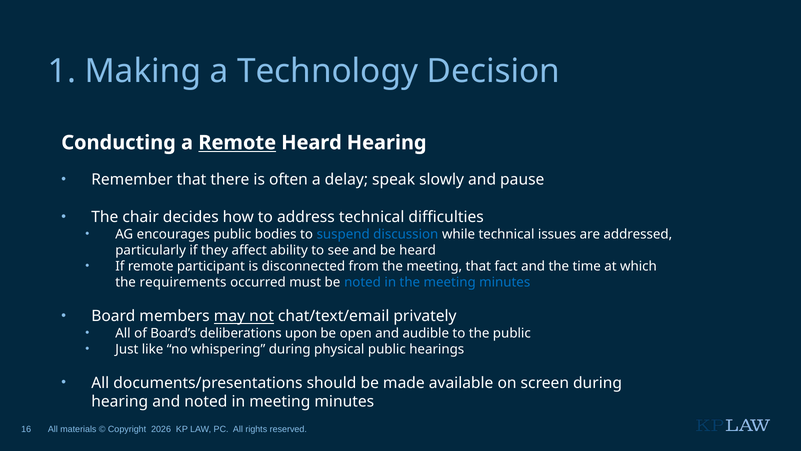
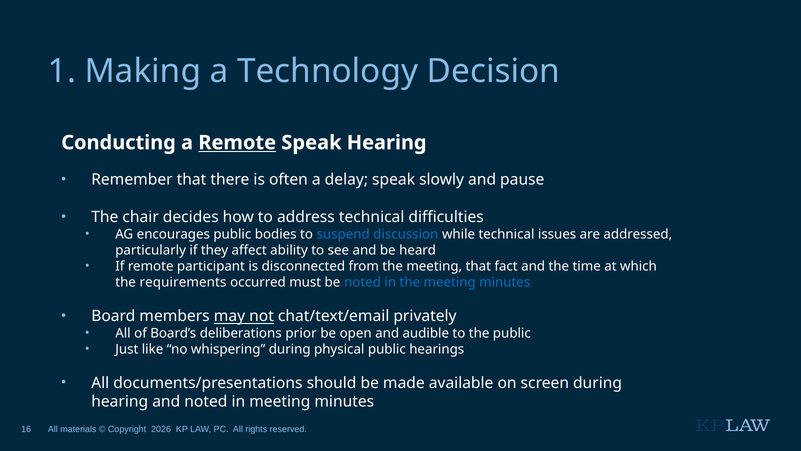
Remote Heard: Heard -> Speak
upon: upon -> prior
